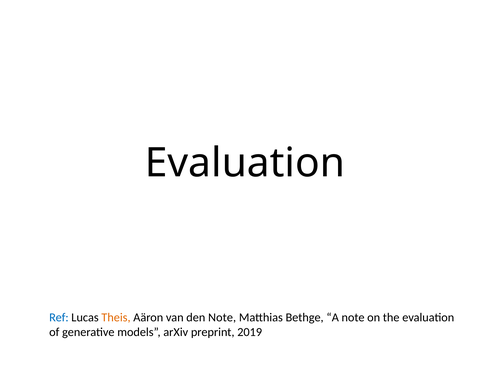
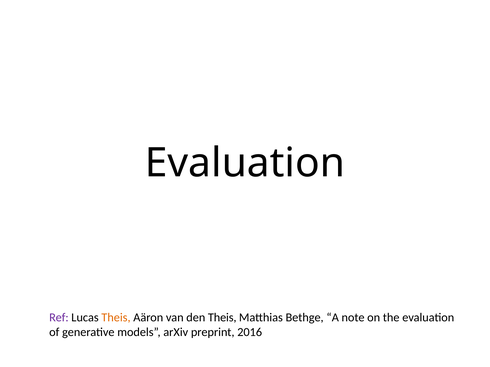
Ref colour: blue -> purple
den Note: Note -> Theis
2019: 2019 -> 2016
